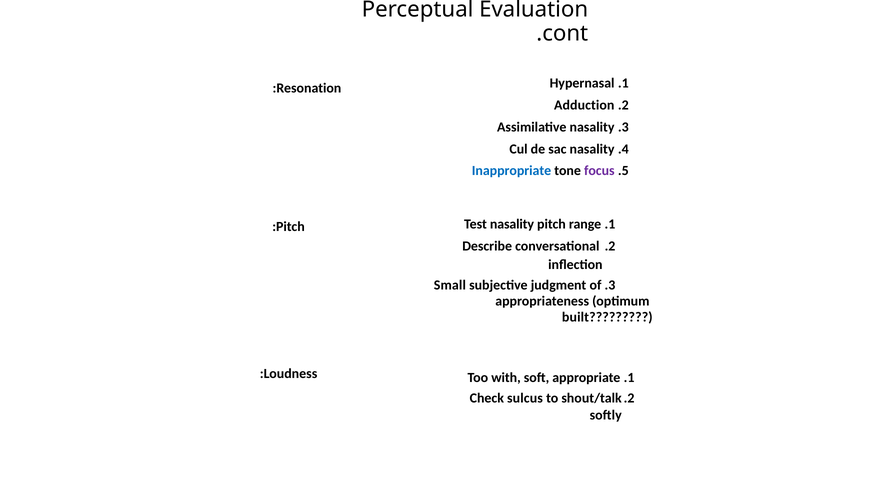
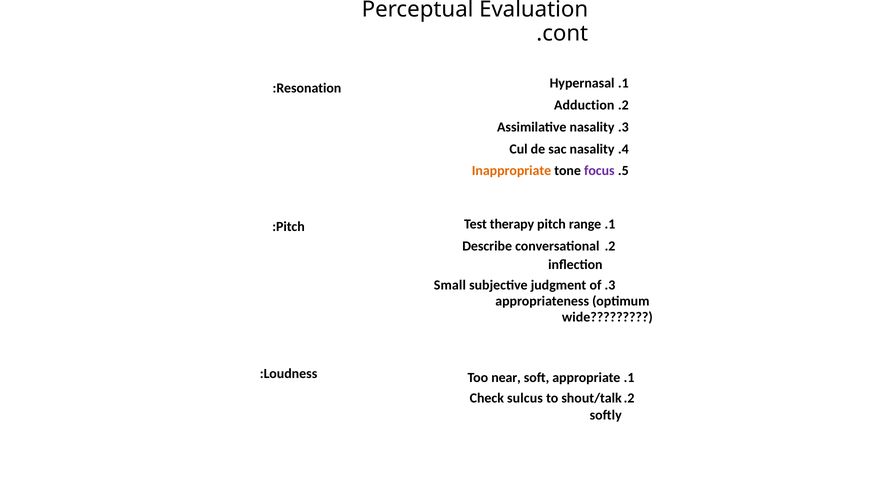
Inappropriate colour: blue -> orange
Test nasality: nasality -> therapy
built: built -> wide
with: with -> near
